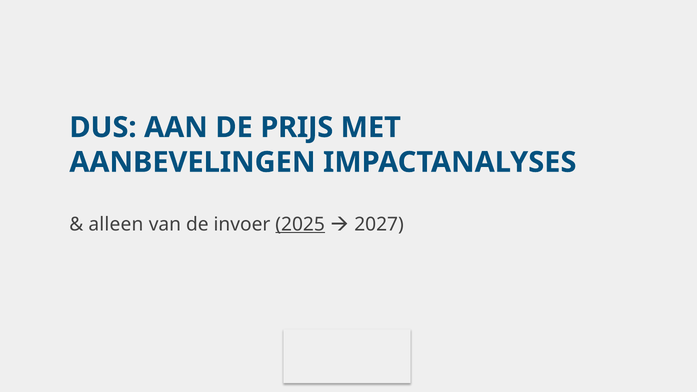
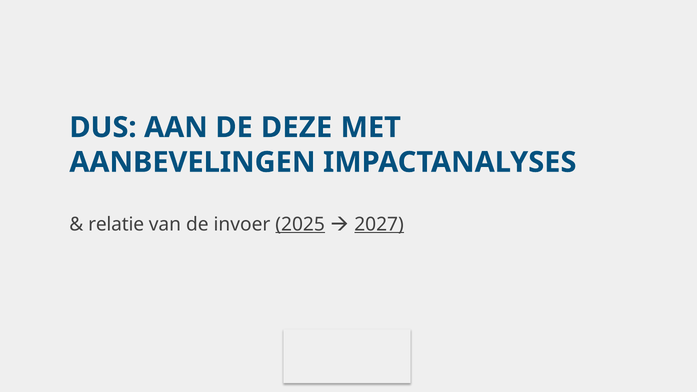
PRIJS: PRIJS -> DEZE
alleen: alleen -> relatie
2027 underline: none -> present
